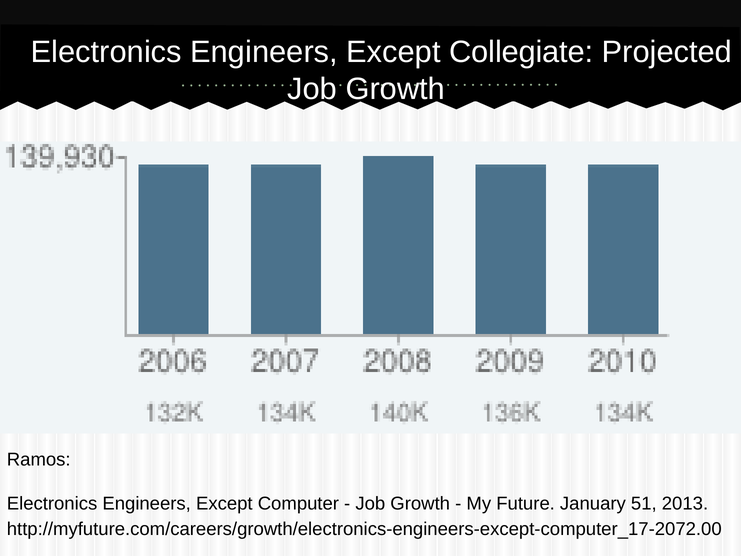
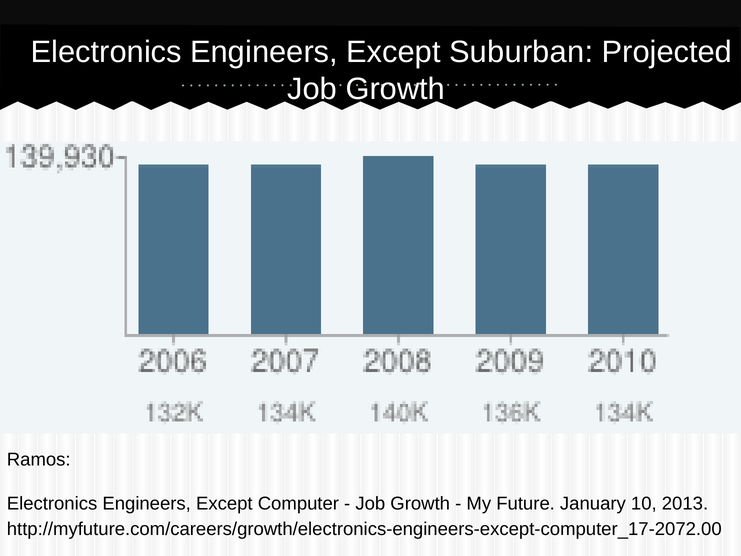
Collegiate: Collegiate -> Suburban
51: 51 -> 10
